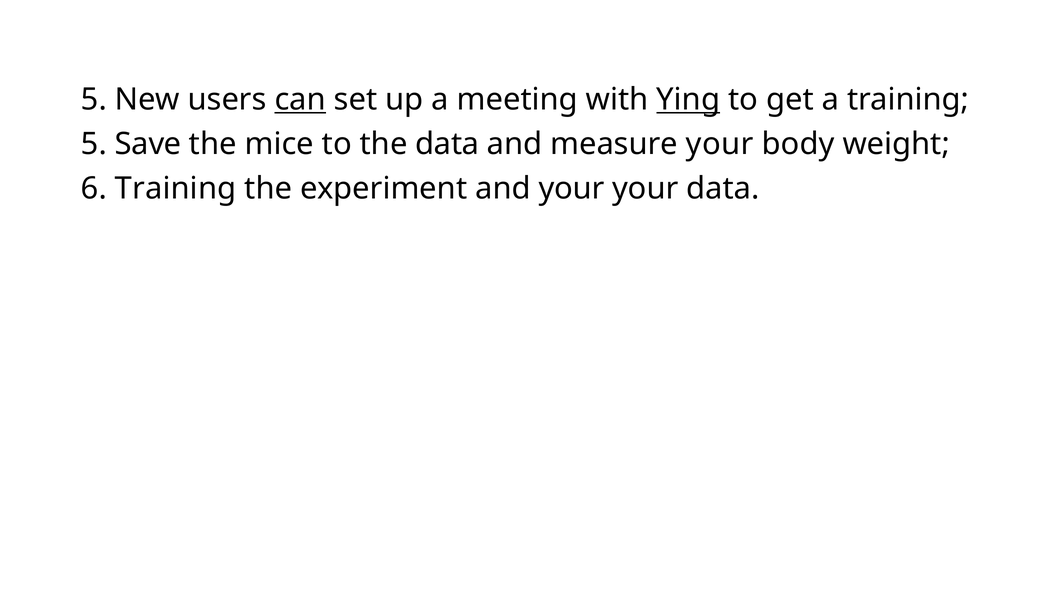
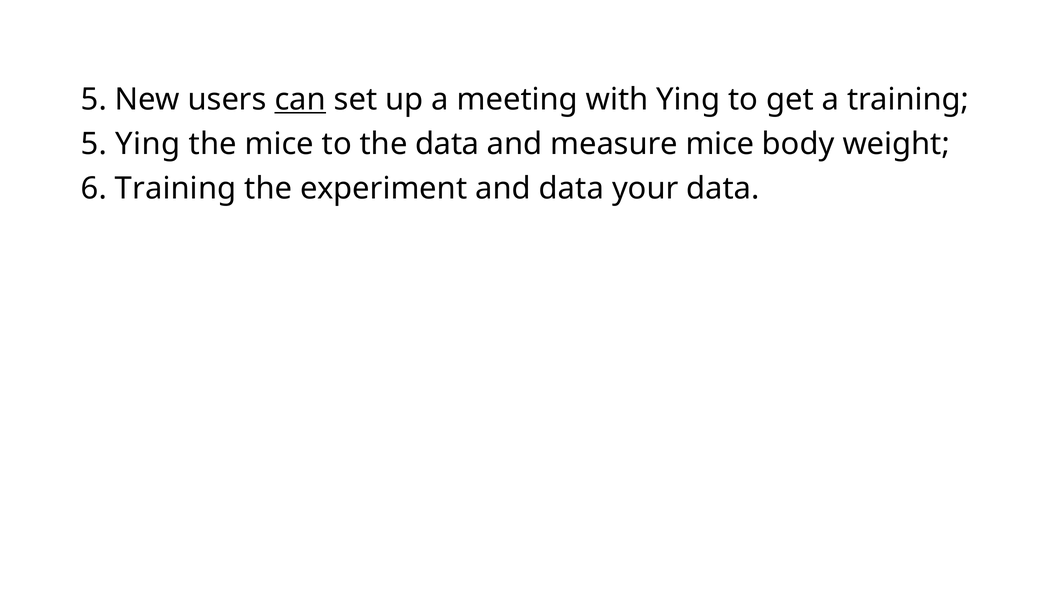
Ying at (688, 100) underline: present -> none
5 Save: Save -> Ying
measure your: your -> mice
and your: your -> data
